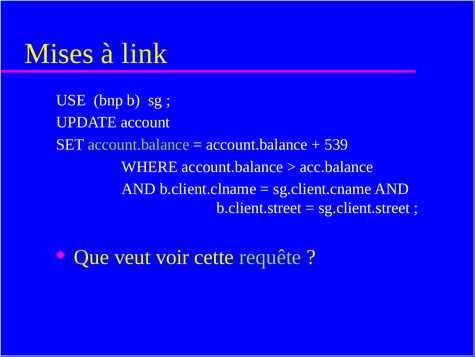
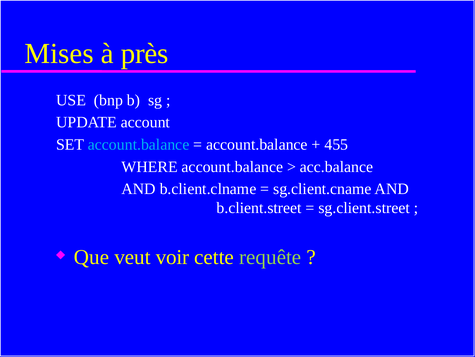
link: link -> près
account.balance at (139, 144) colour: light green -> light blue
539: 539 -> 455
